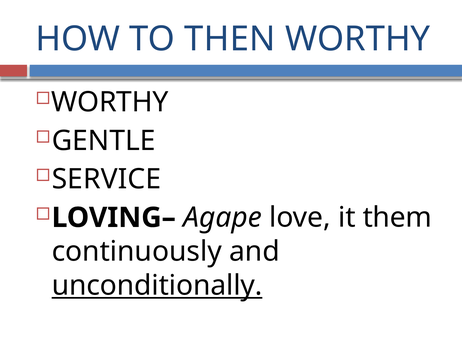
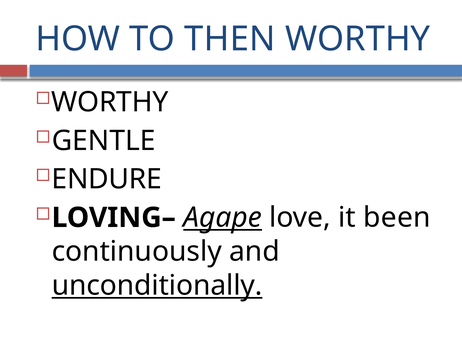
SERVICE: SERVICE -> ENDURE
Agape underline: none -> present
them: them -> been
